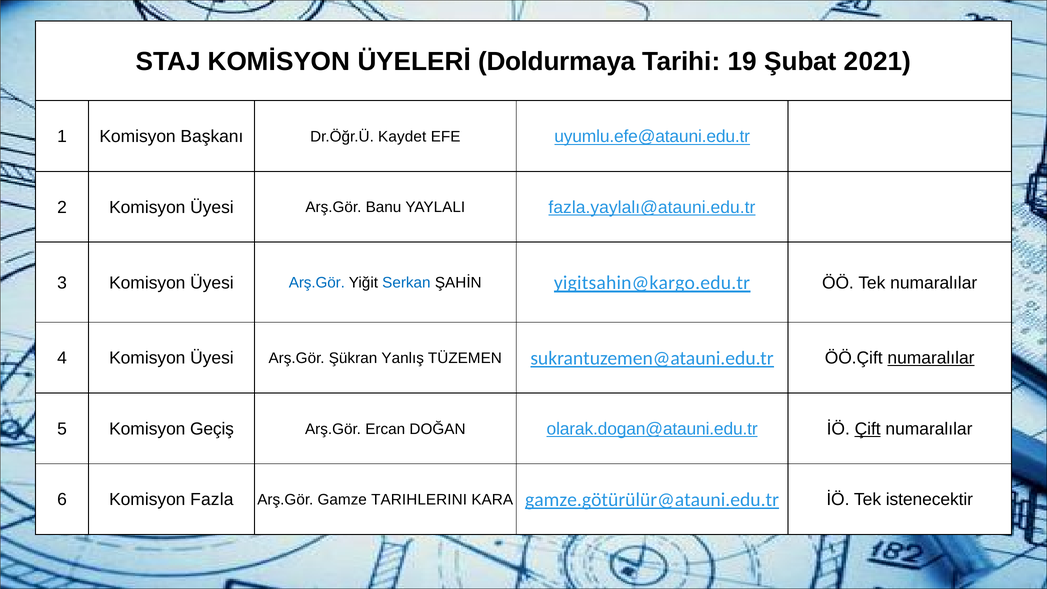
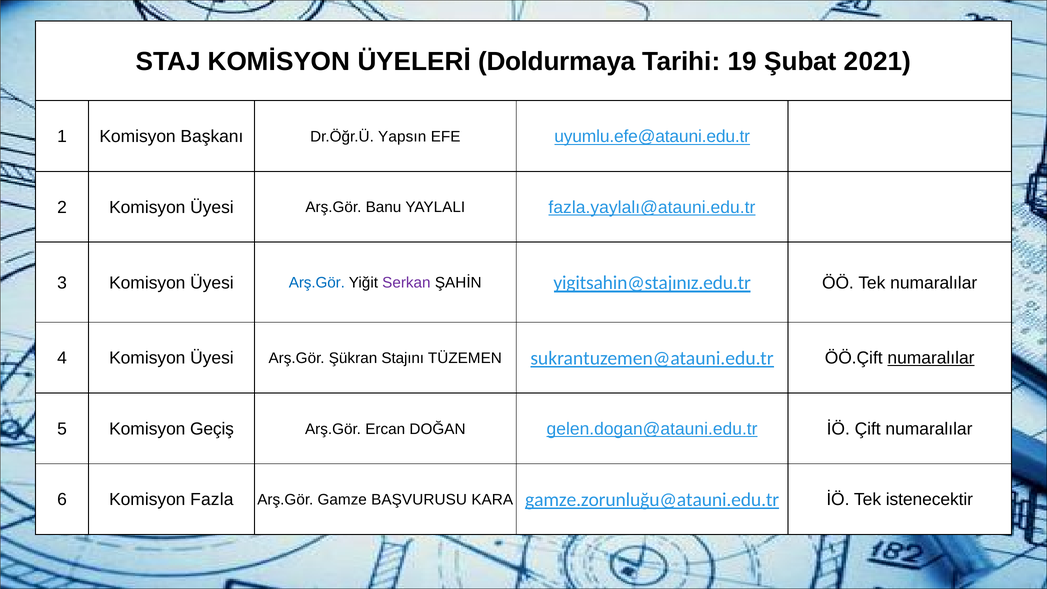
Kaydet: Kaydet -> Yapsın
Serkan colour: blue -> purple
yigitsahin@kargo.edu.tr: yigitsahin@kargo.edu.tr -> yigitsahin@stajınız.edu.tr
Yanlış: Yanlış -> Stajını
olarak.dogan@atauni.edu.tr: olarak.dogan@atauni.edu.tr -> gelen.dogan@atauni.edu.tr
Çift underline: present -> none
TARIHLERINI: TARIHLERINI -> BAŞVURUSU
gamze.götürülür@atauni.edu.tr: gamze.götürülür@atauni.edu.tr -> gamze.zorunluğu@atauni.edu.tr
